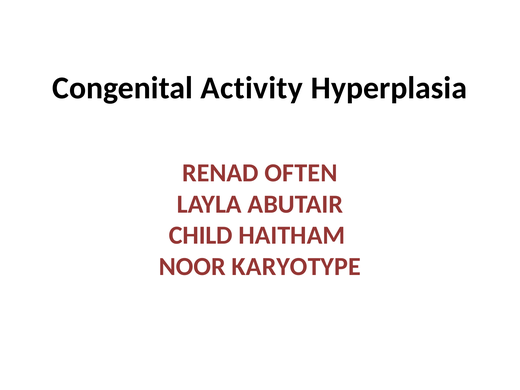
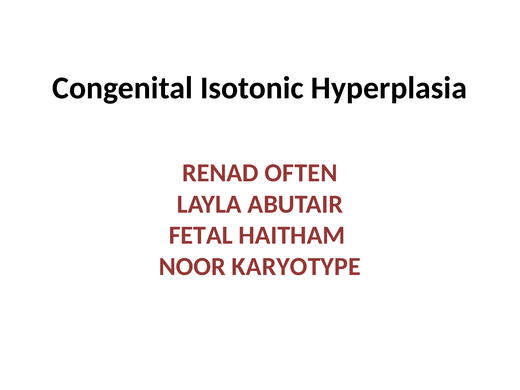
Activity: Activity -> Isotonic
CHILD: CHILD -> FETAL
